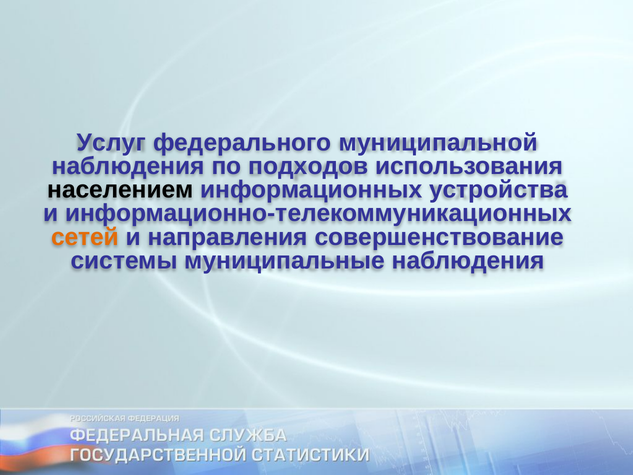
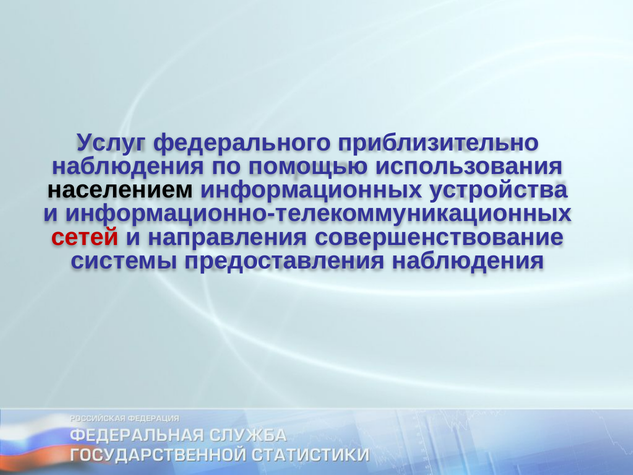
муниципальной: муниципальной -> приблизительно
подходов: подходов -> помощью
сетей colour: orange -> red
муниципальные: муниципальные -> предоставления
